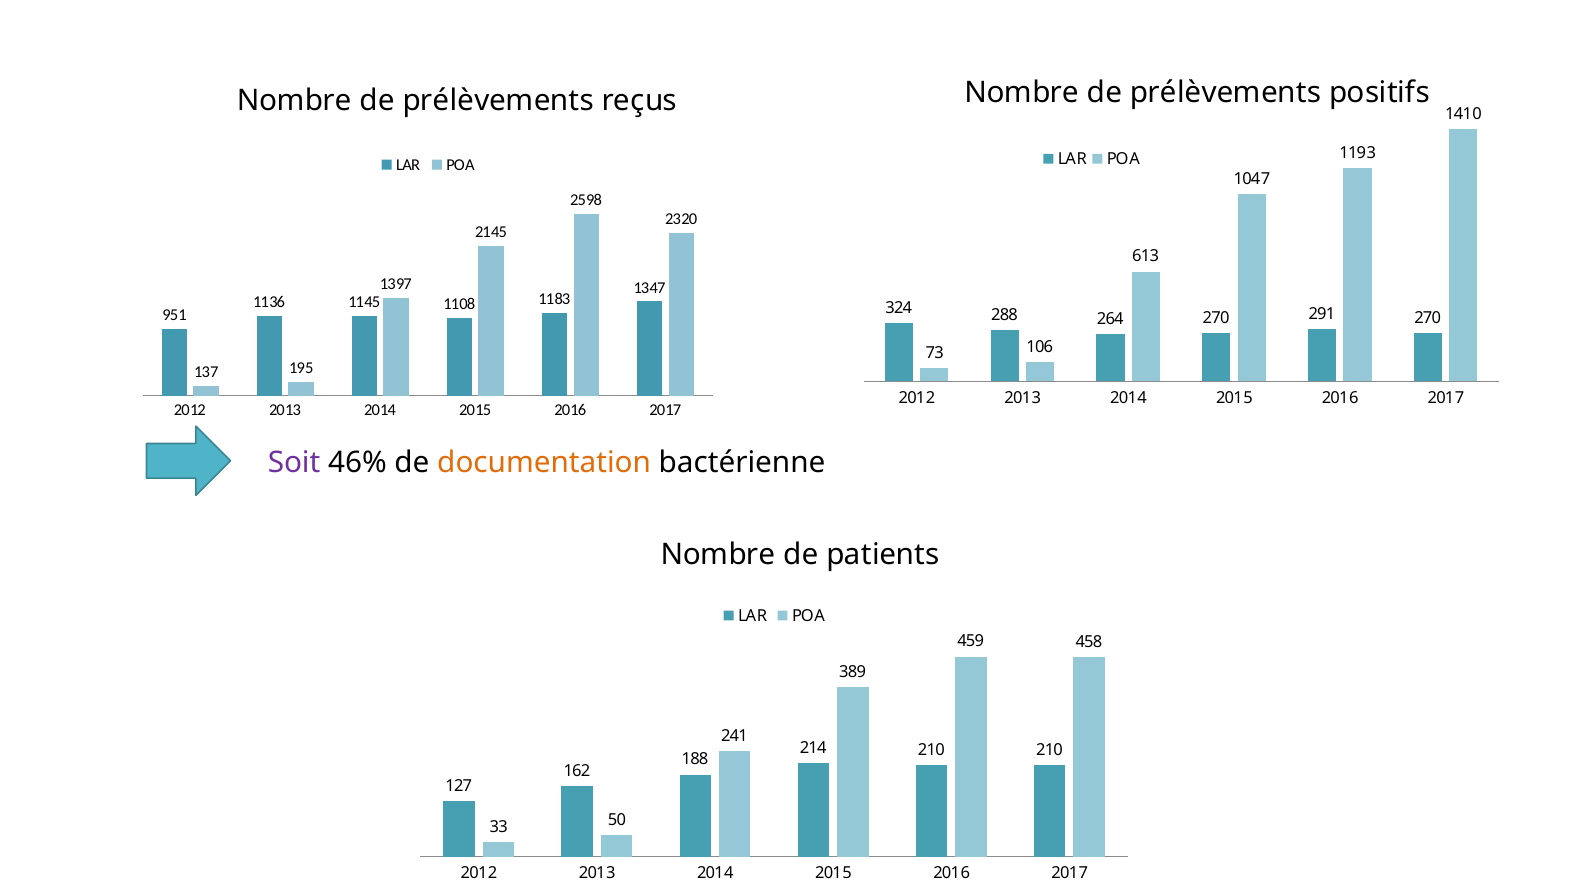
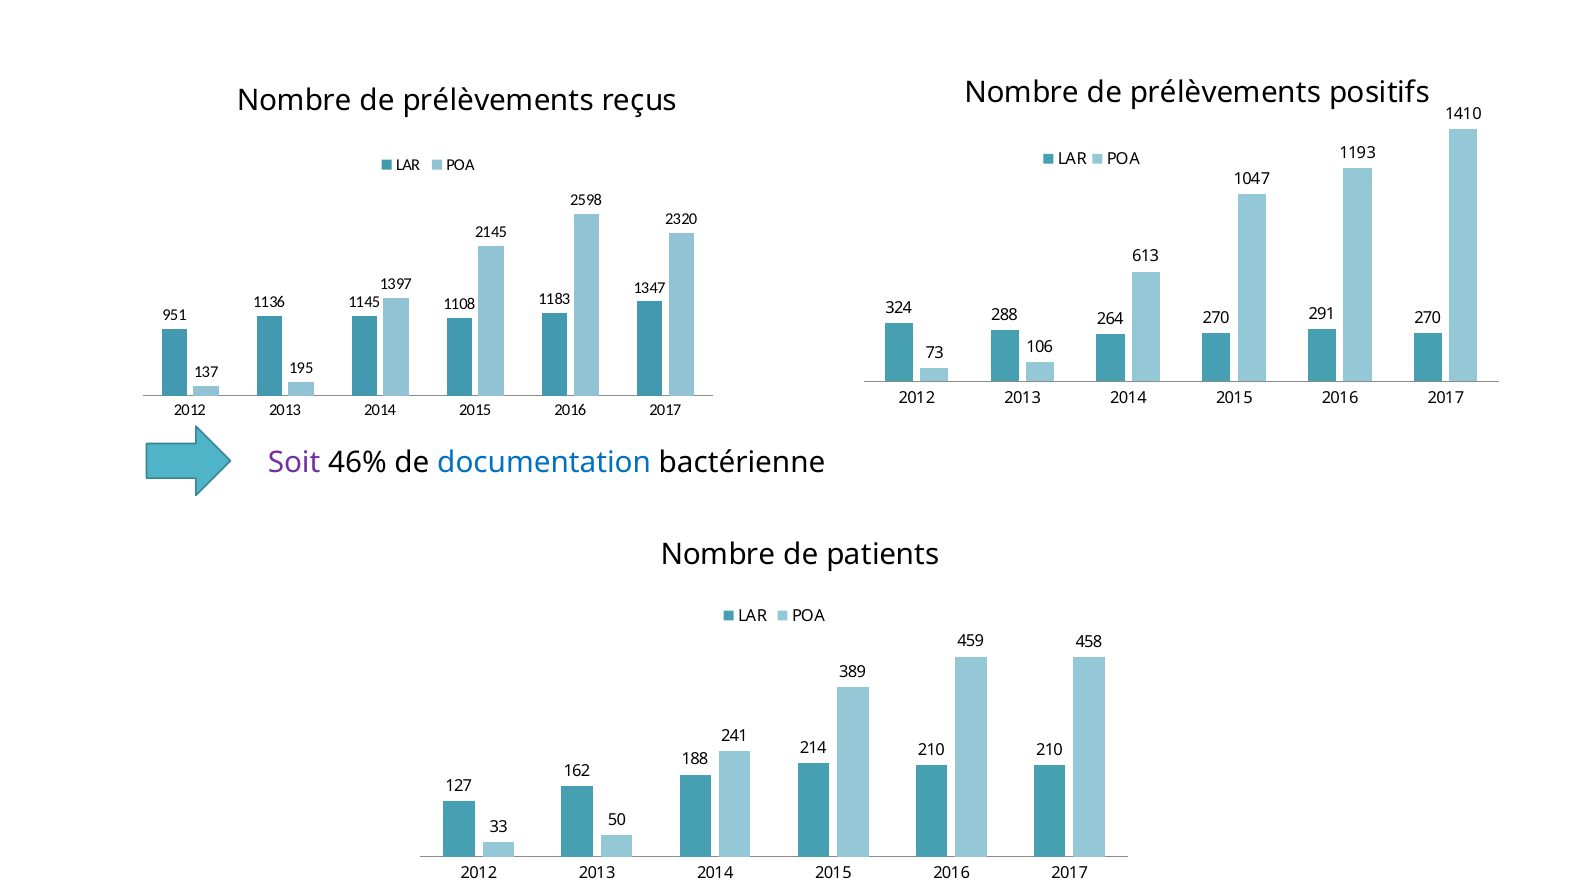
documentation colour: orange -> blue
